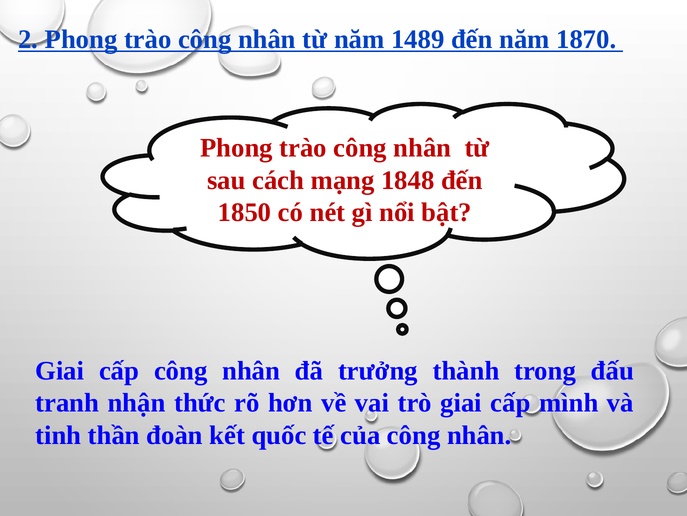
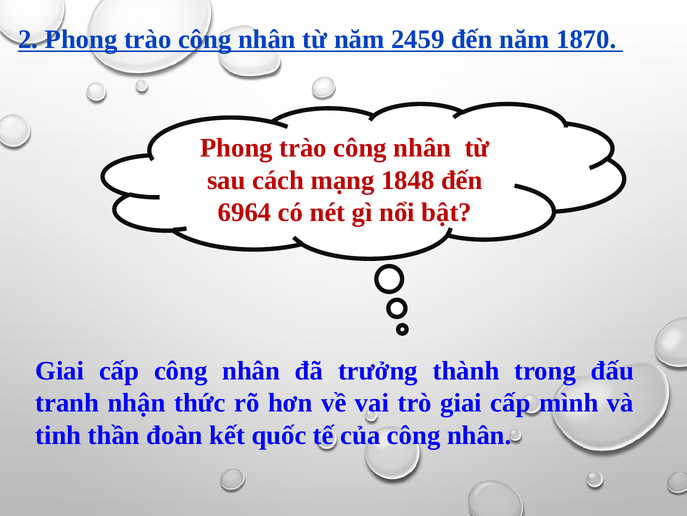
1489: 1489 -> 2459
1850: 1850 -> 6964
